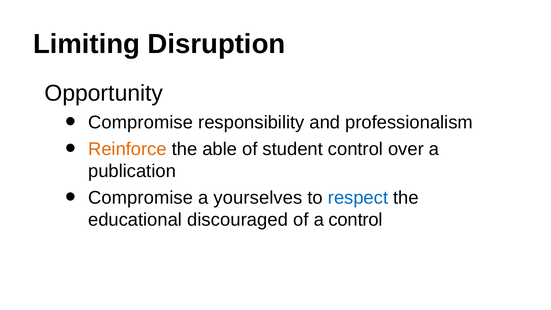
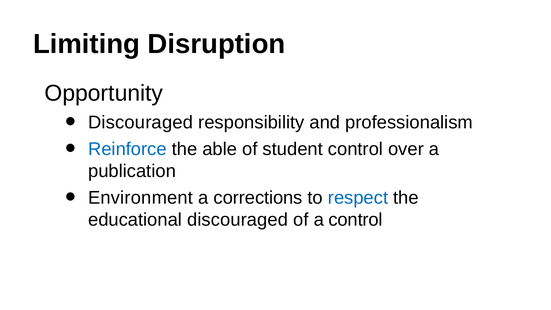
Compromise at (141, 122): Compromise -> Discouraged
Reinforce colour: orange -> blue
Compromise at (141, 198): Compromise -> Environment
yourselves: yourselves -> corrections
